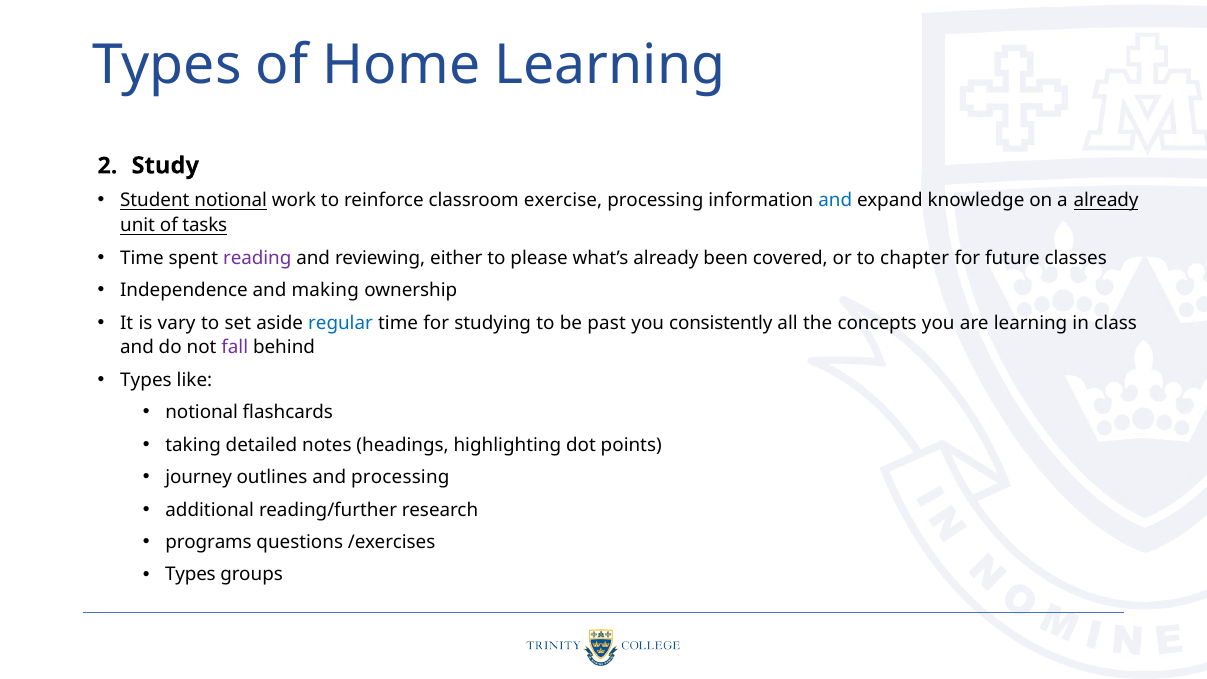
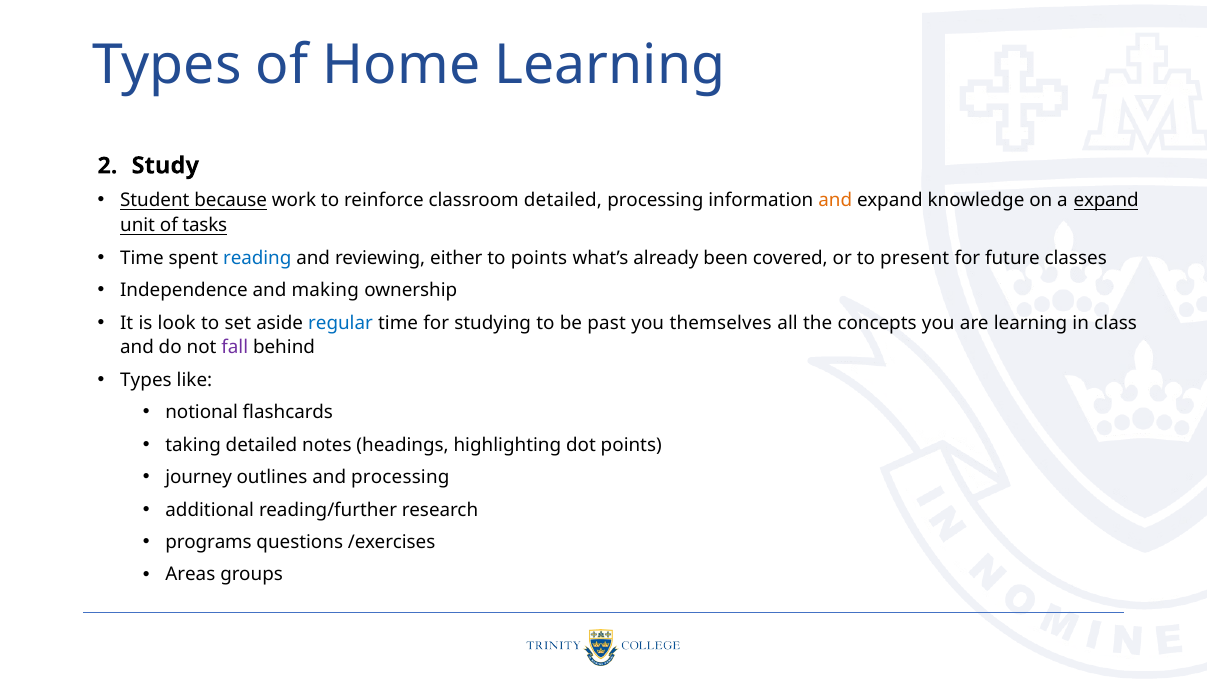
Student notional: notional -> because
classroom exercise: exercise -> detailed
and at (835, 201) colour: blue -> orange
a already: already -> expand
reading colour: purple -> blue
to please: please -> points
chapter: chapter -> present
vary: vary -> look
consistently: consistently -> themselves
Types at (190, 575): Types -> Areas
